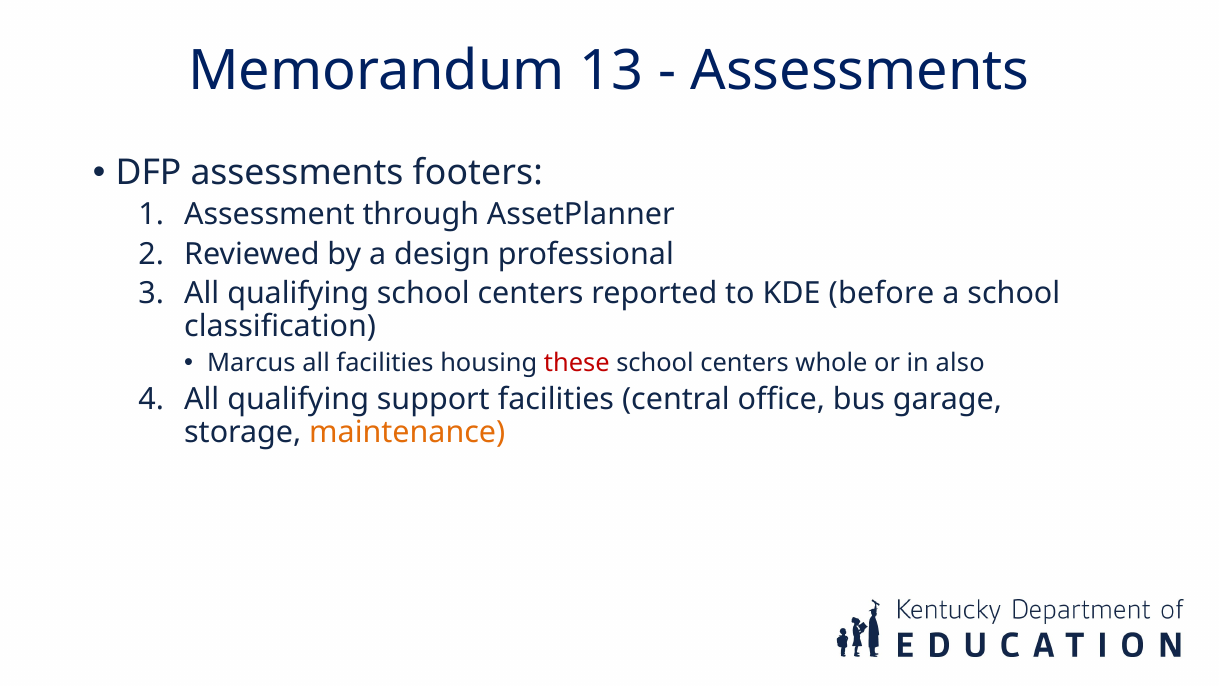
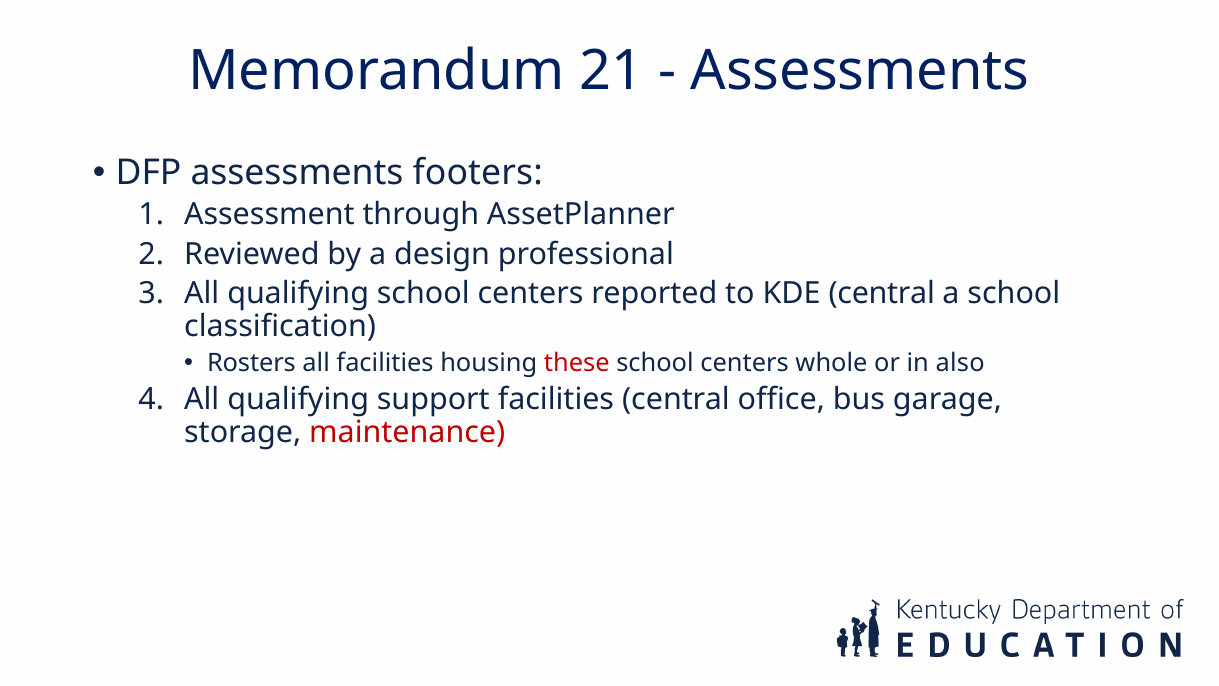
13: 13 -> 21
KDE before: before -> central
Marcus: Marcus -> Rosters
maintenance colour: orange -> red
